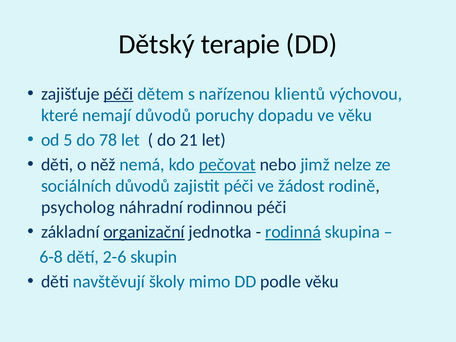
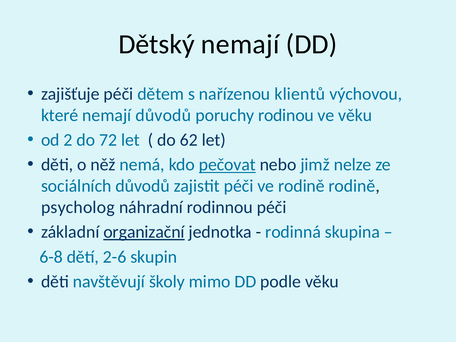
Dětský terapie: terapie -> nemají
péči at (118, 94) underline: present -> none
dopadu: dopadu -> rodinou
5: 5 -> 2
78: 78 -> 72
21: 21 -> 62
ve žádost: žádost -> rodině
rodinná underline: present -> none
